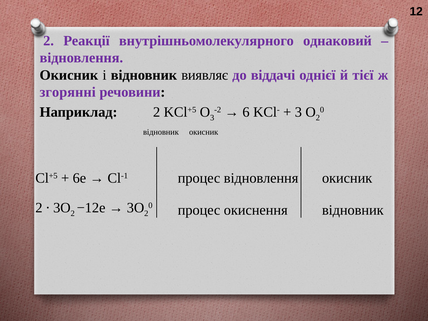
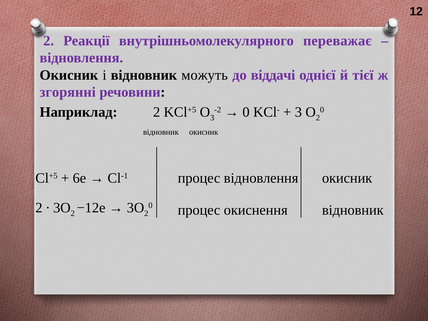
однаковий: однаковий -> переважає
виявляє: виявляє -> можуть
6 at (246, 112): 6 -> 0
